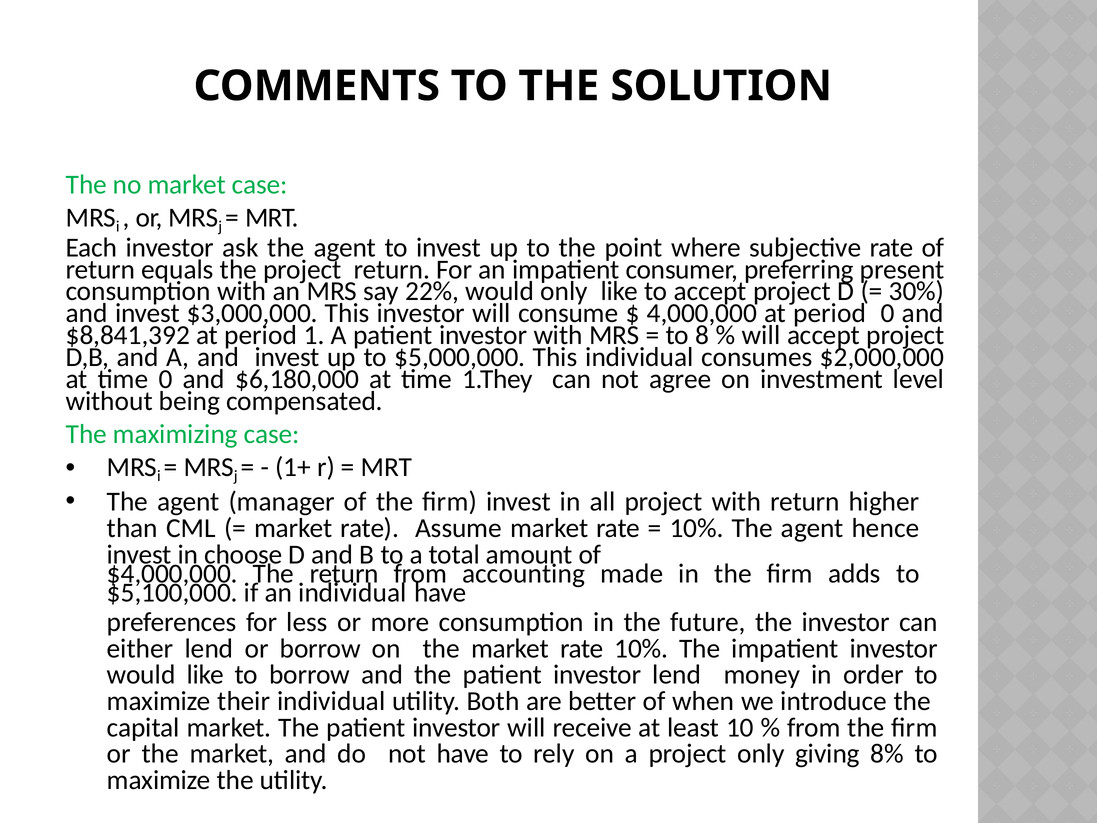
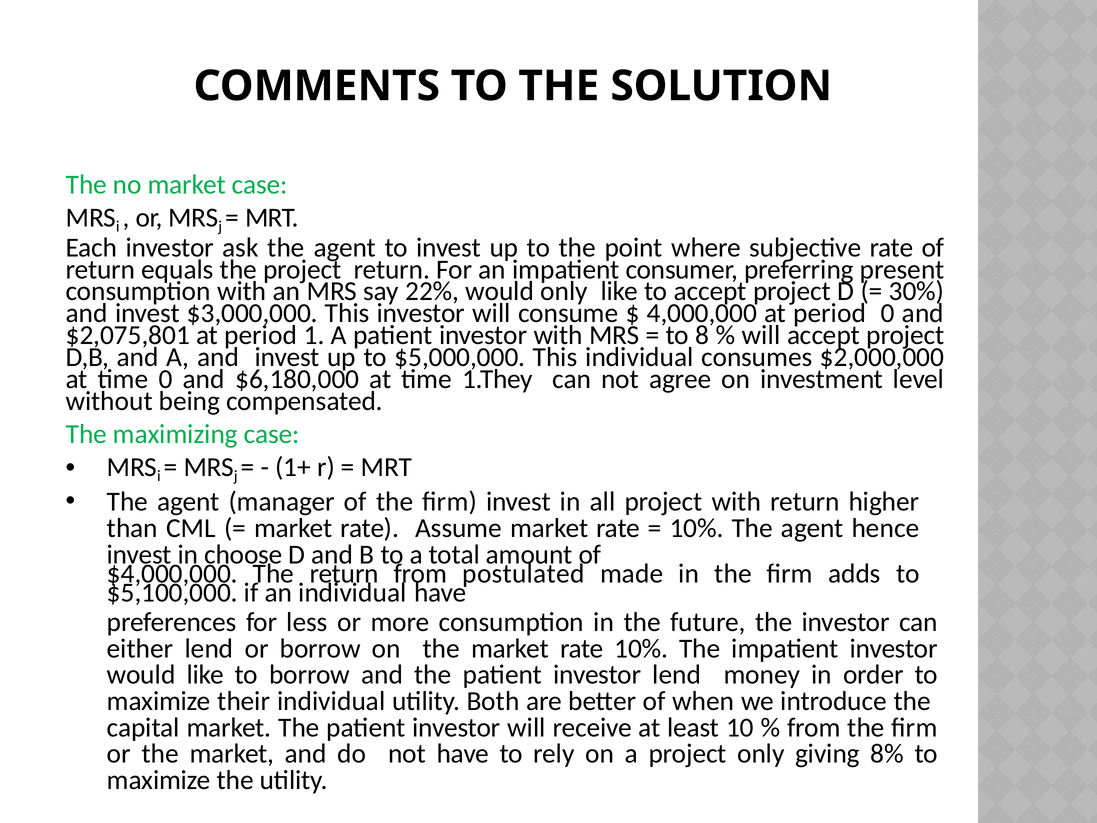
$8,841,392: $8,841,392 -> $2,075,801
accounting: accounting -> postulated
